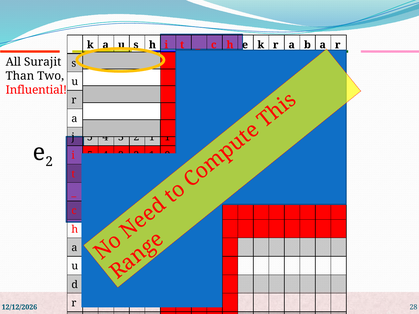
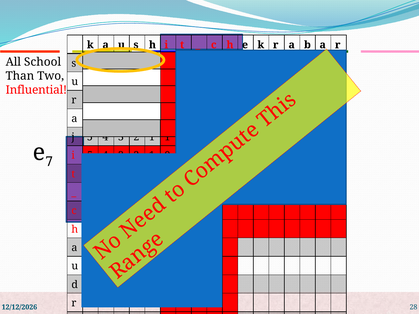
Surajit: Surajit -> School
e 2: 2 -> 7
